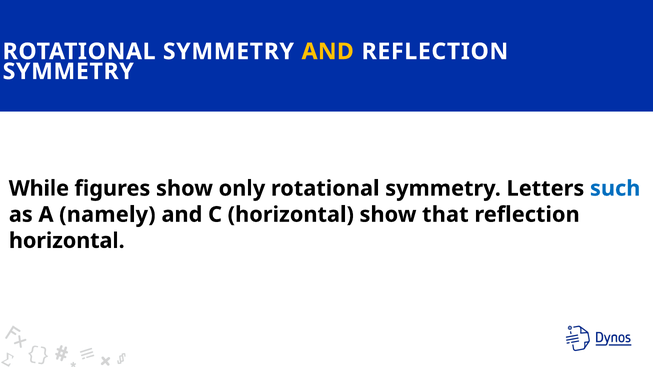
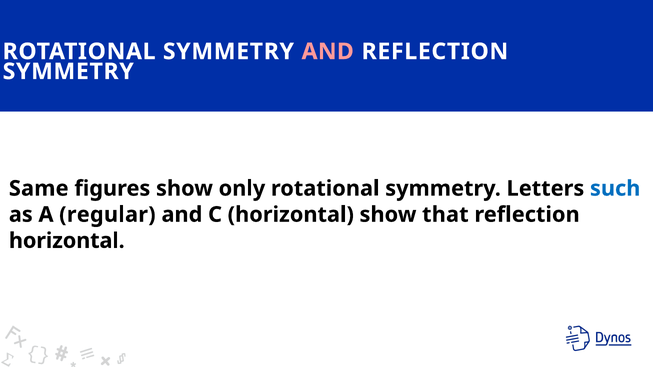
AND at (328, 52) colour: yellow -> pink
While: While -> Same
namely: namely -> regular
